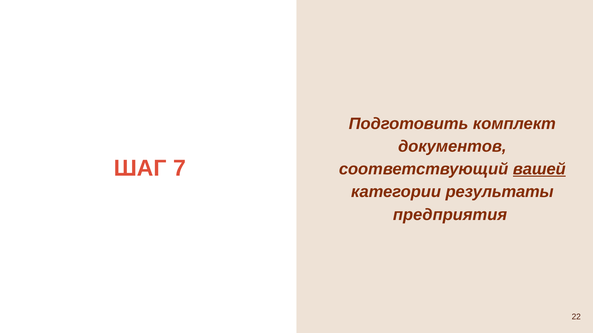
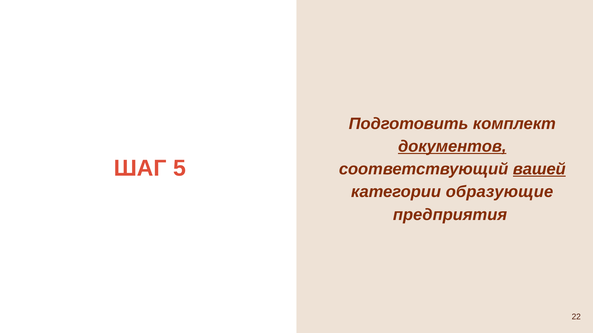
документов underline: none -> present
7: 7 -> 5
результаты: результаты -> образующие
